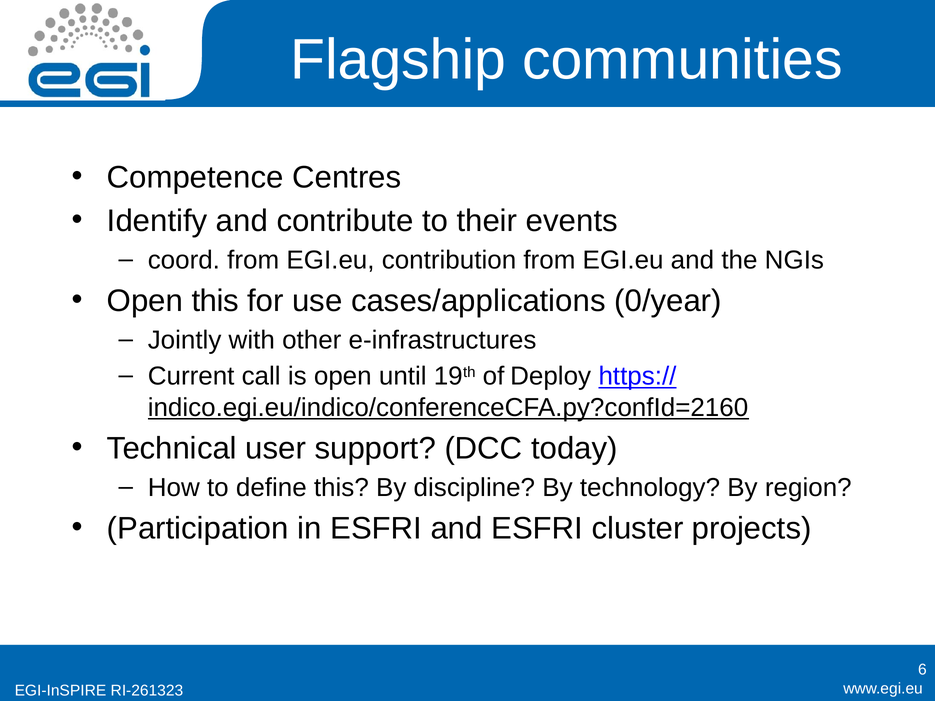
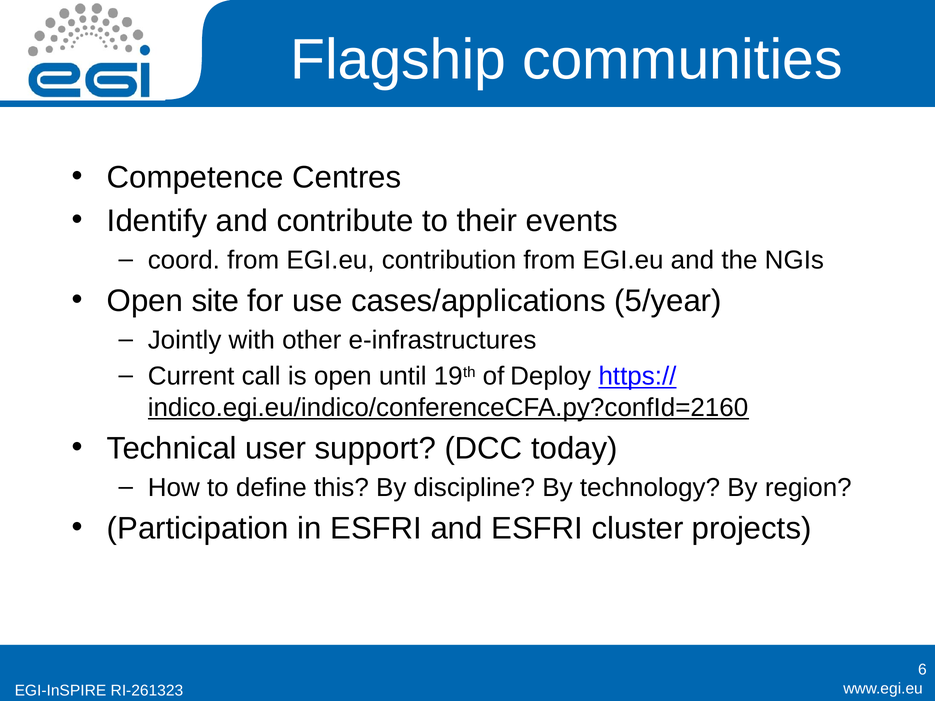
Open this: this -> site
0/year: 0/year -> 5/year
